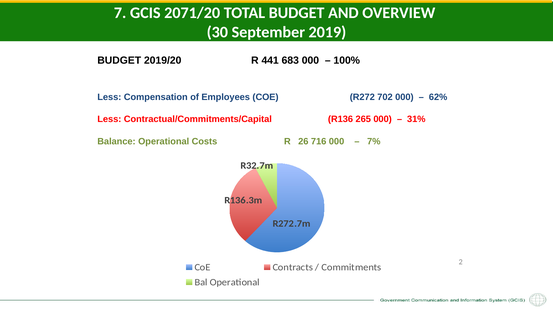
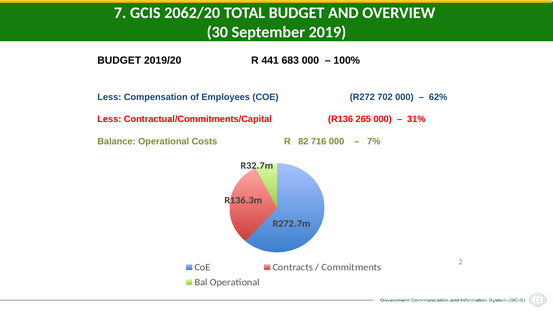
2071/20: 2071/20 -> 2062/20
26: 26 -> 82
